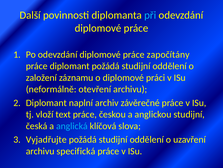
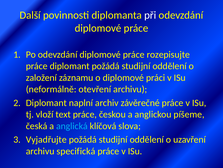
při colour: light blue -> white
započítány: započítány -> rozepisujte
anglickou studijní: studijní -> píšeme
